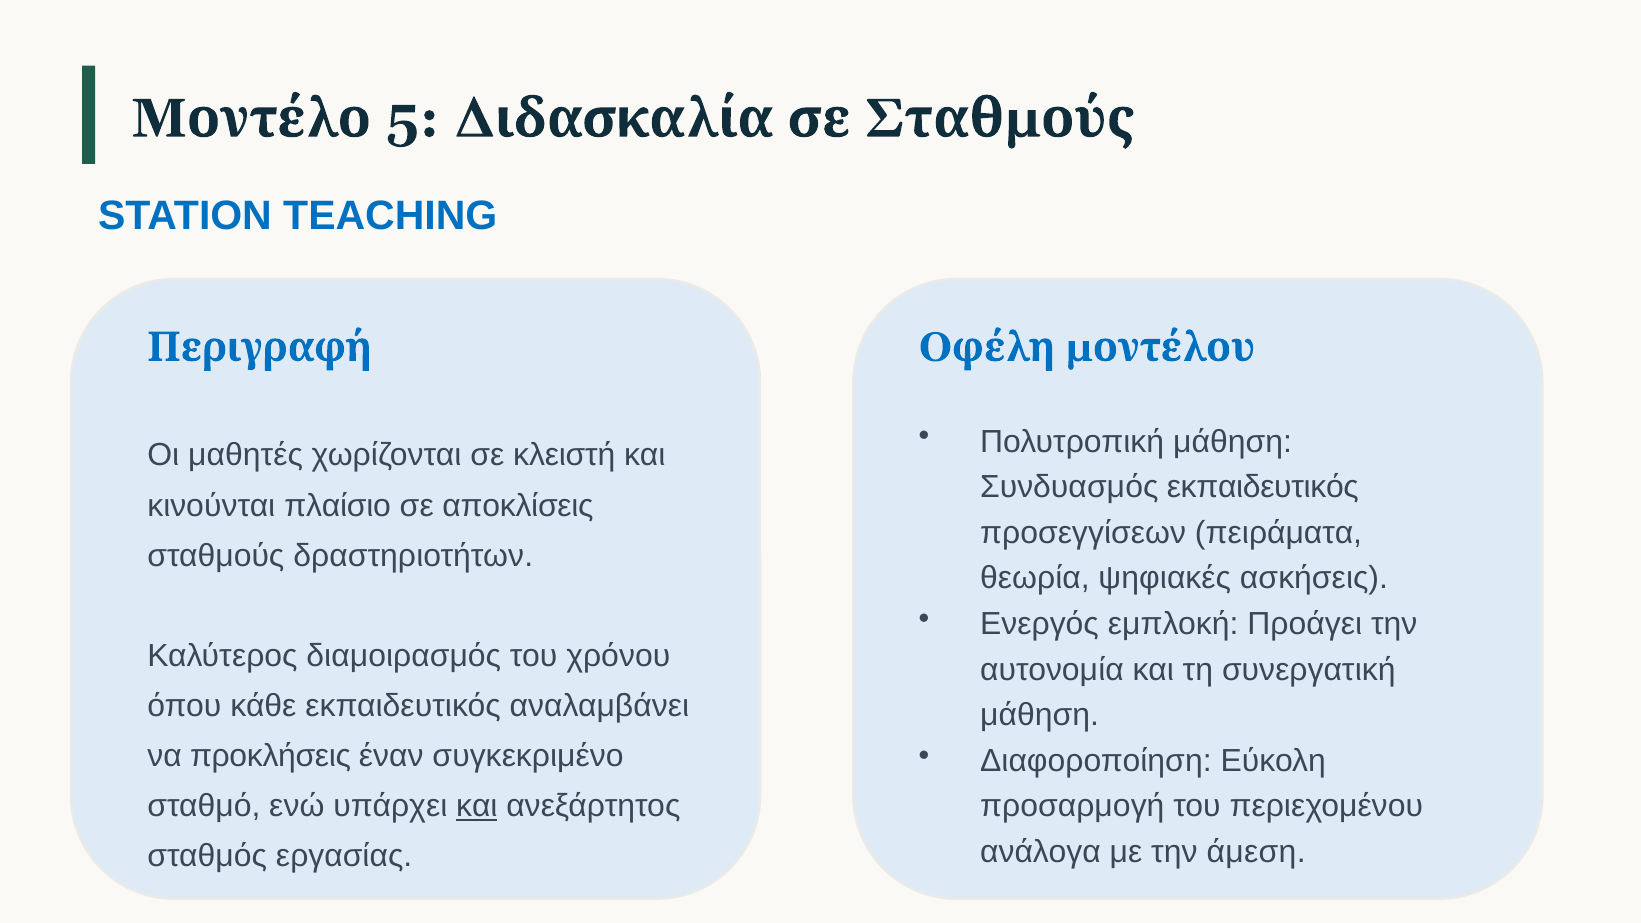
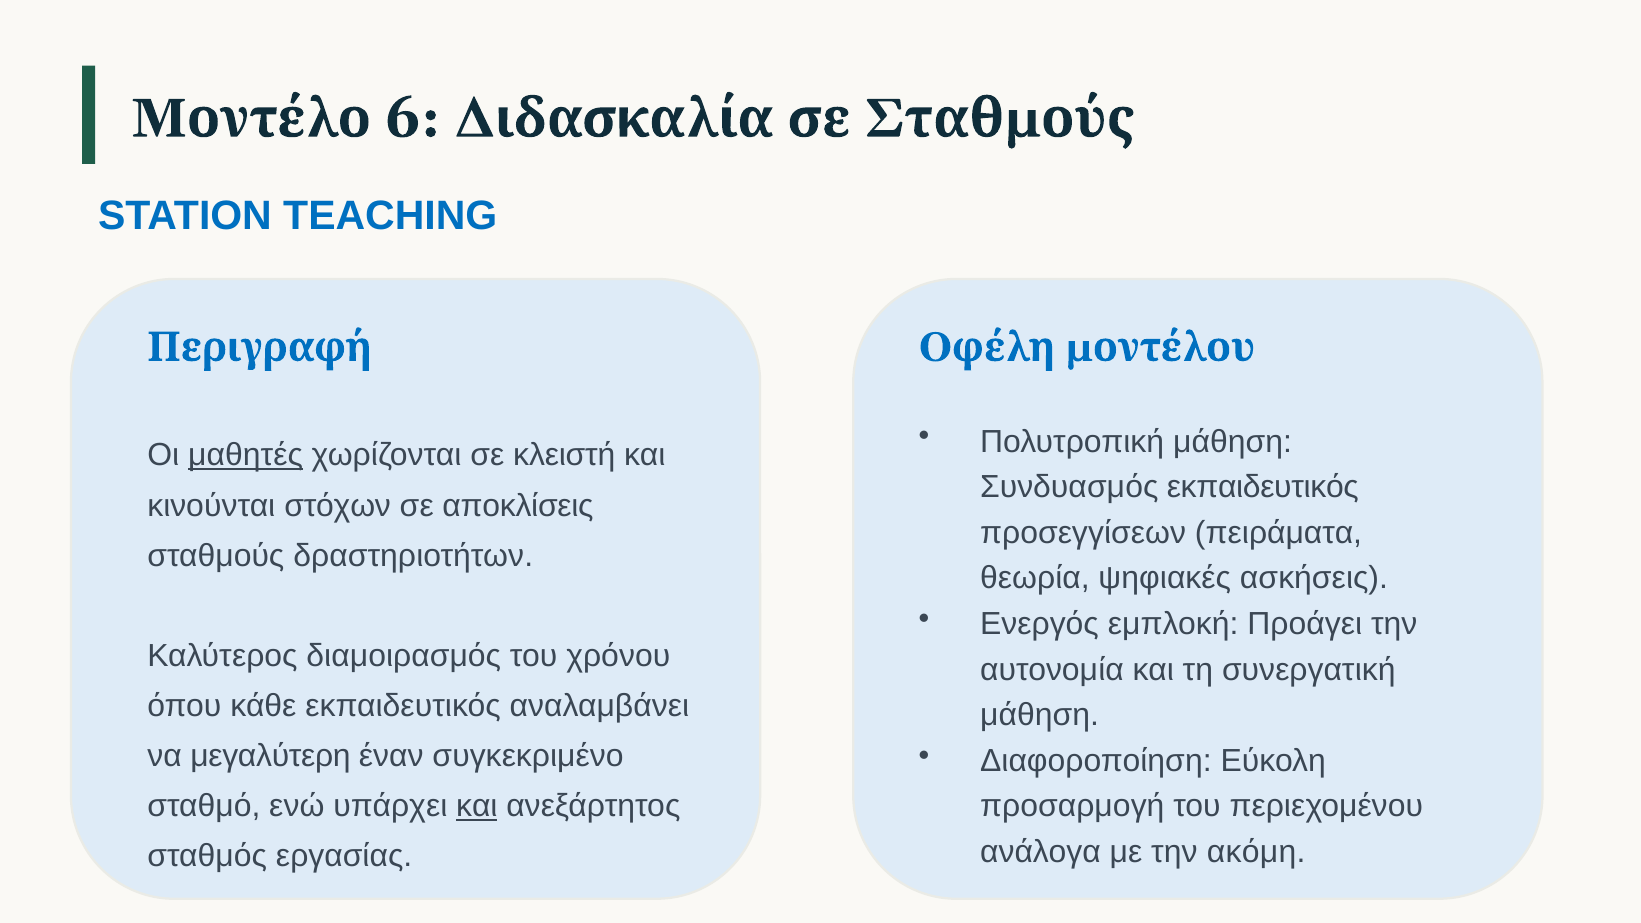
5: 5 -> 6
μαθητές underline: none -> present
πλαίσιο: πλαίσιο -> στόχων
προκλήσεις: προκλήσεις -> μεγαλύτερη
άμεση: άμεση -> ακόμη
